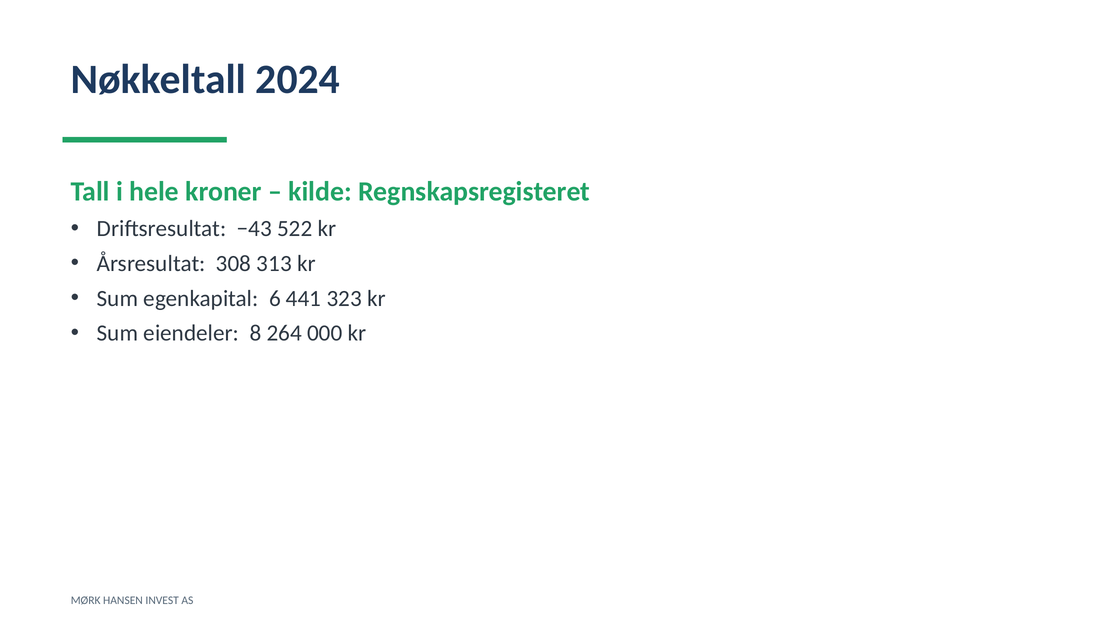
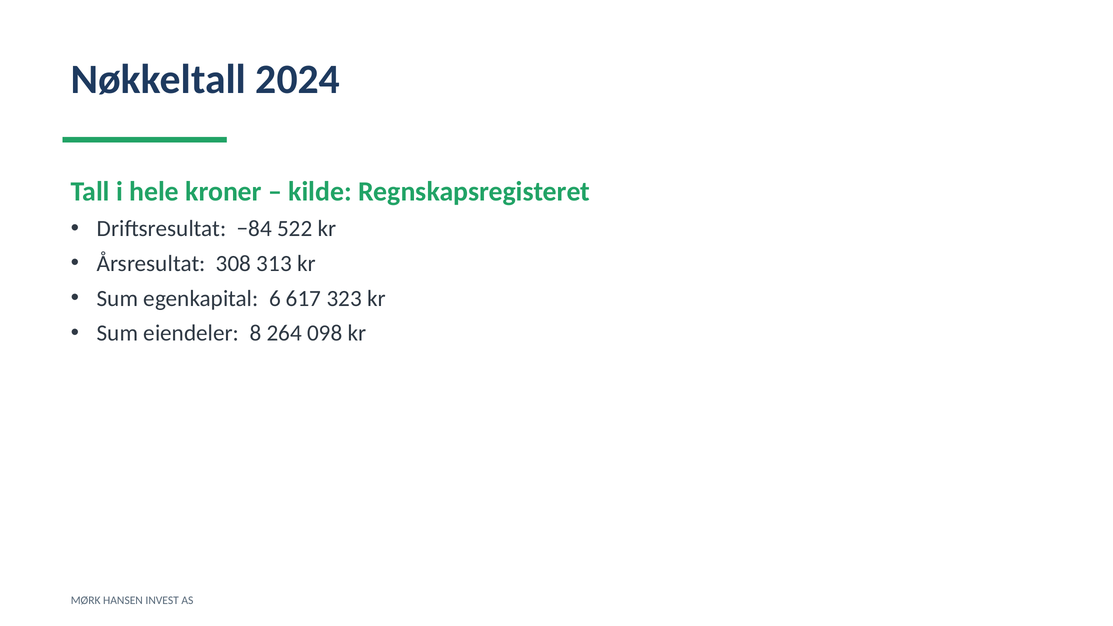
−43: −43 -> −84
441: 441 -> 617
000: 000 -> 098
